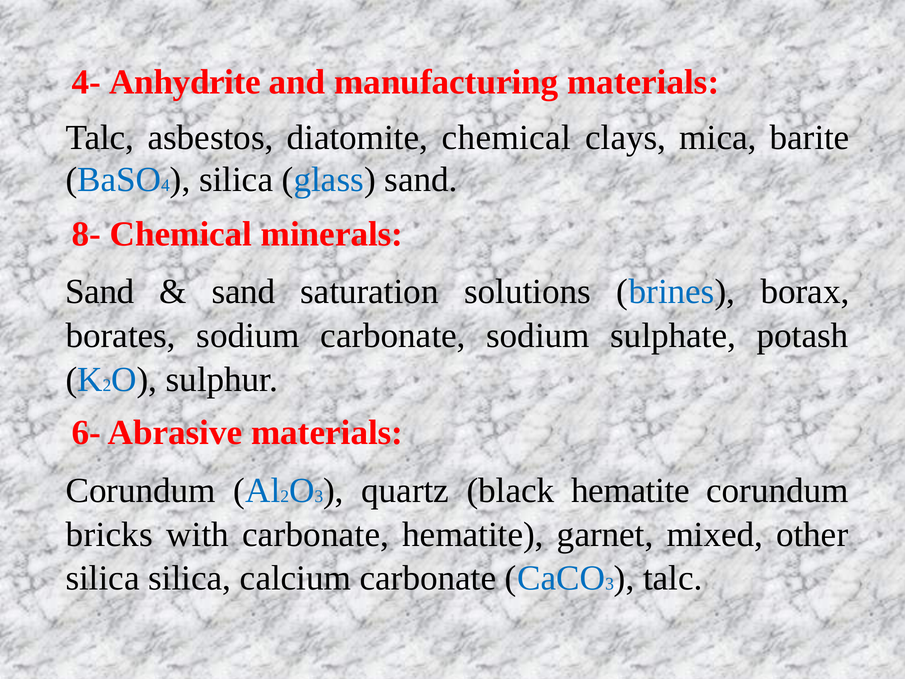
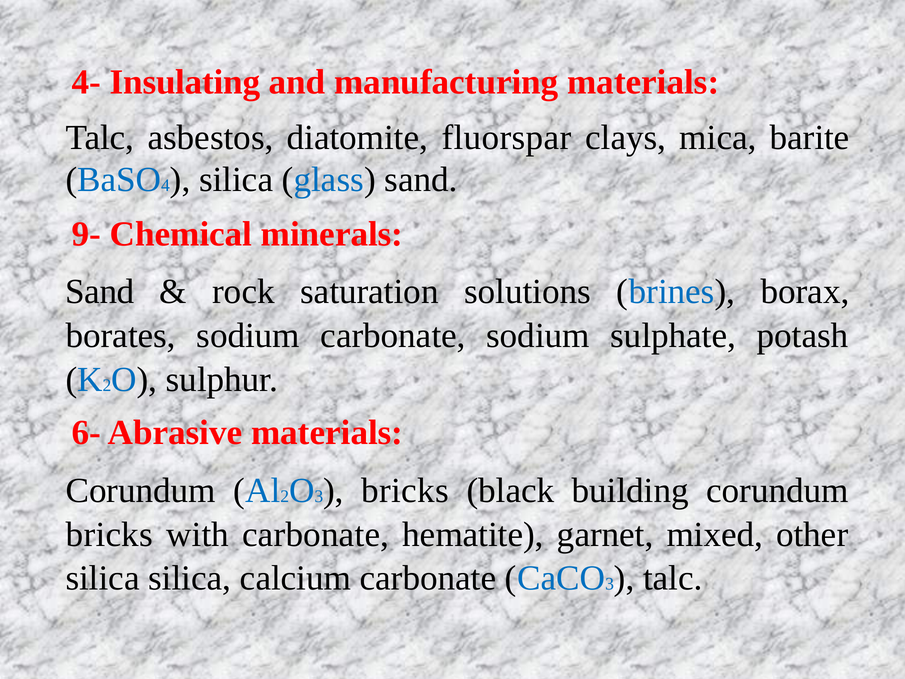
Anhydrite: Anhydrite -> Insulating
diatomite chemical: chemical -> fluorspar
8-: 8- -> 9-
sand at (244, 292): sand -> rock
quartz at (405, 490): quartz -> bricks
black hematite: hematite -> building
